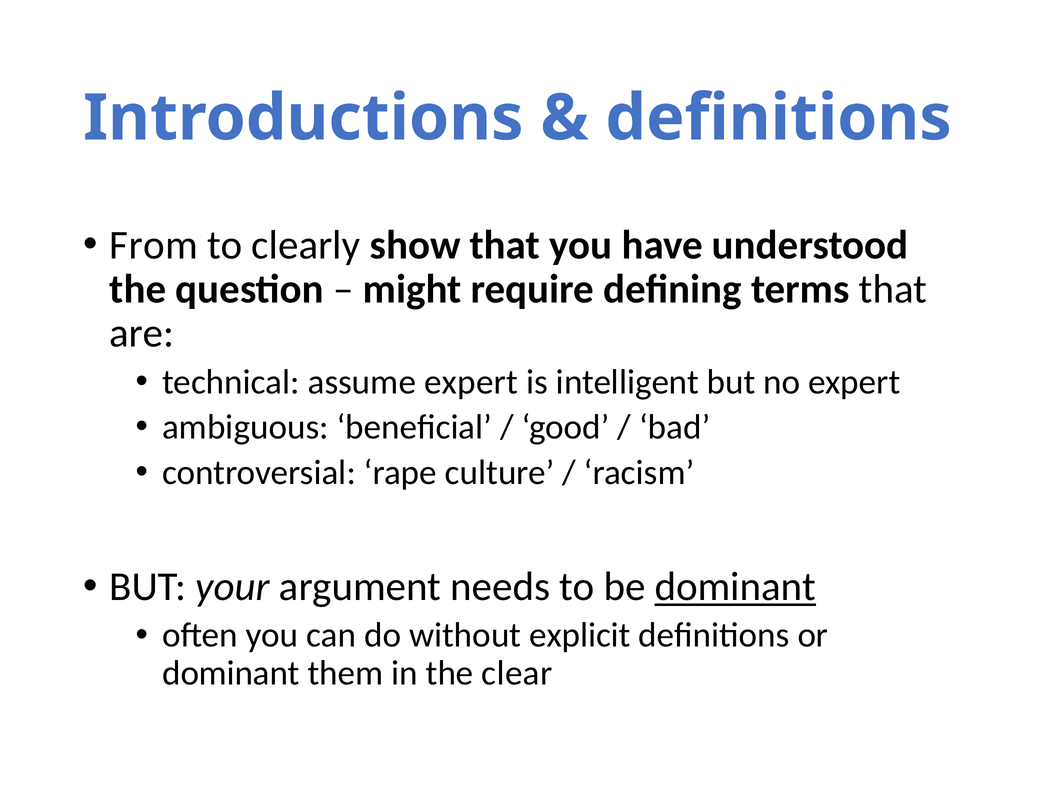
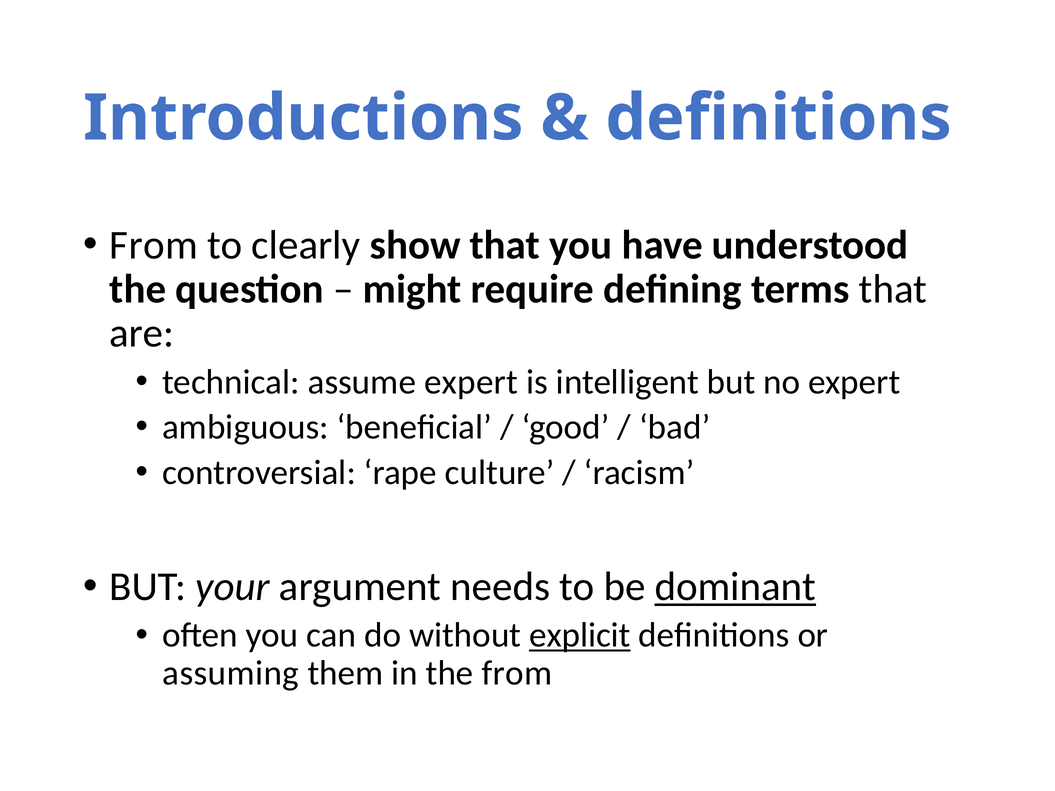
explicit underline: none -> present
dominant at (231, 674): dominant -> assuming
the clear: clear -> from
